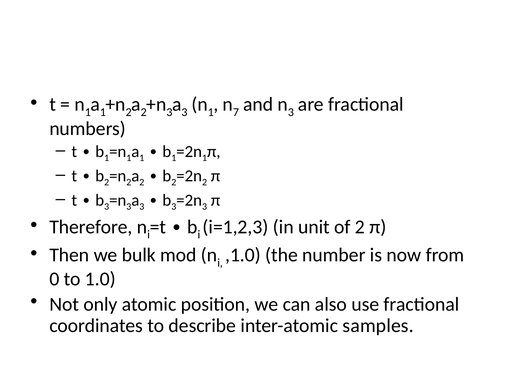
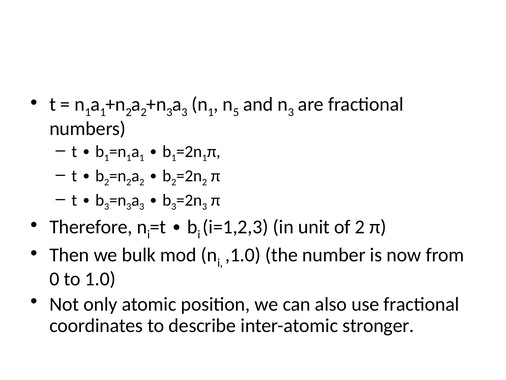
7: 7 -> 5
samples: samples -> stronger
